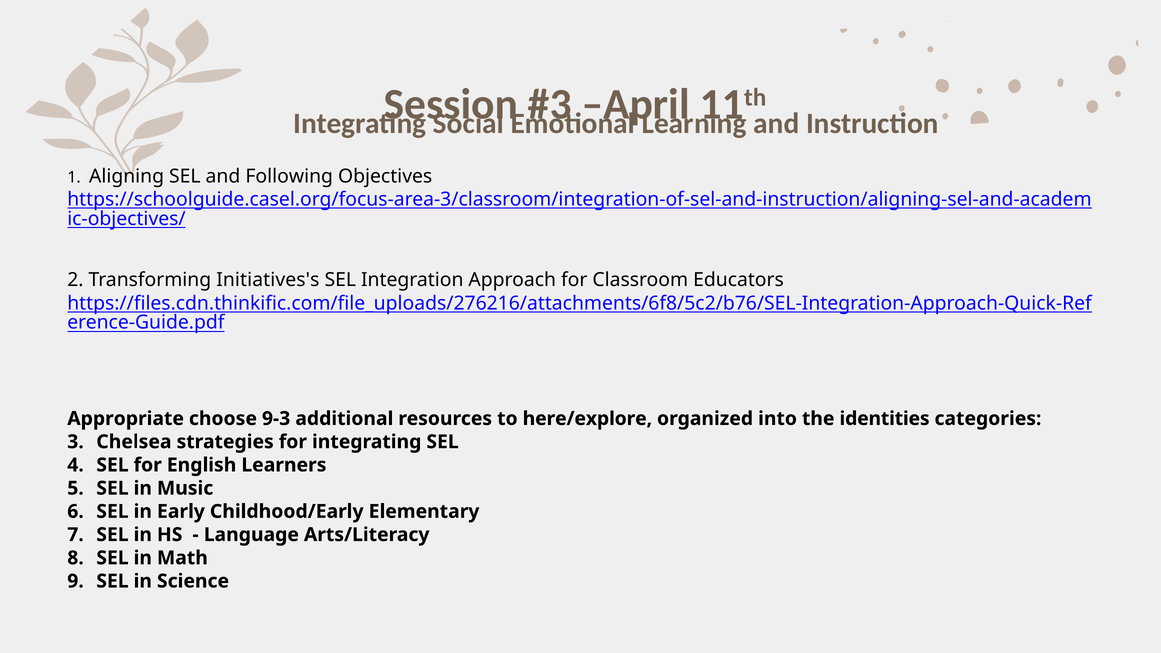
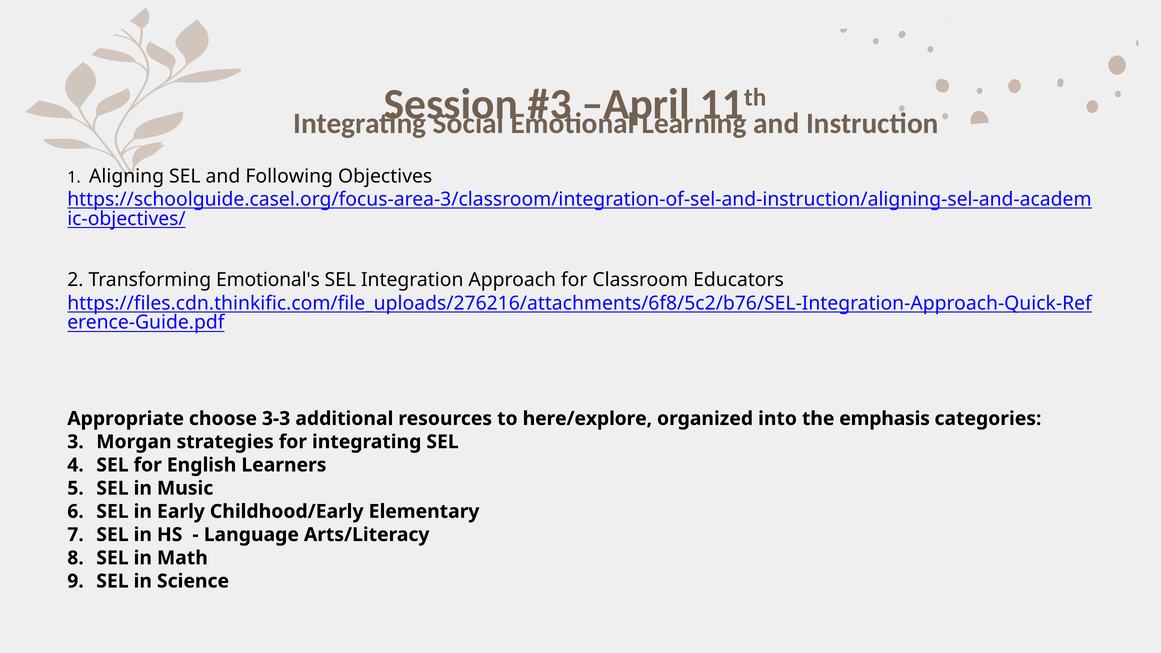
Initiatives's: Initiatives's -> Emotional's
9-3: 9-3 -> 3-3
identities: identities -> emphasis
Chelsea: Chelsea -> Morgan
